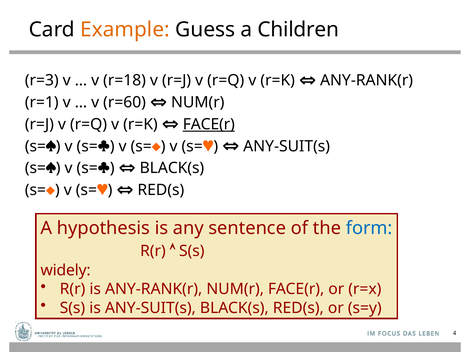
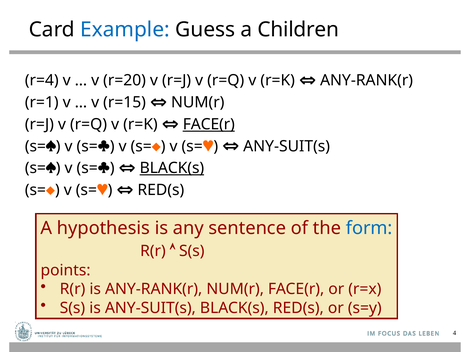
Example colour: orange -> blue
r=3: r=3 -> r=4
r=18: r=18 -> r=20
r=60: r=60 -> r=15
BLACK(s at (172, 168) underline: none -> present
widely: widely -> points
